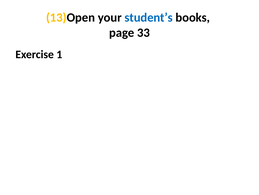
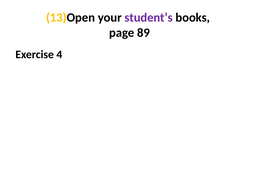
student’s colour: blue -> purple
33: 33 -> 89
1: 1 -> 4
